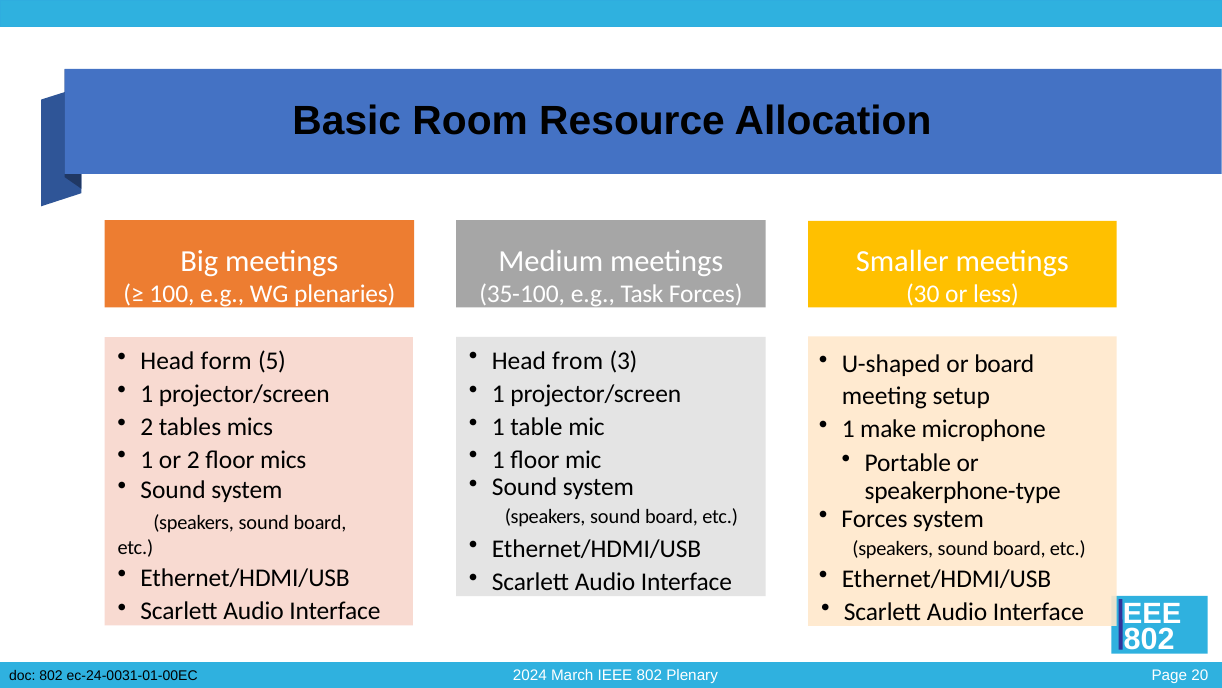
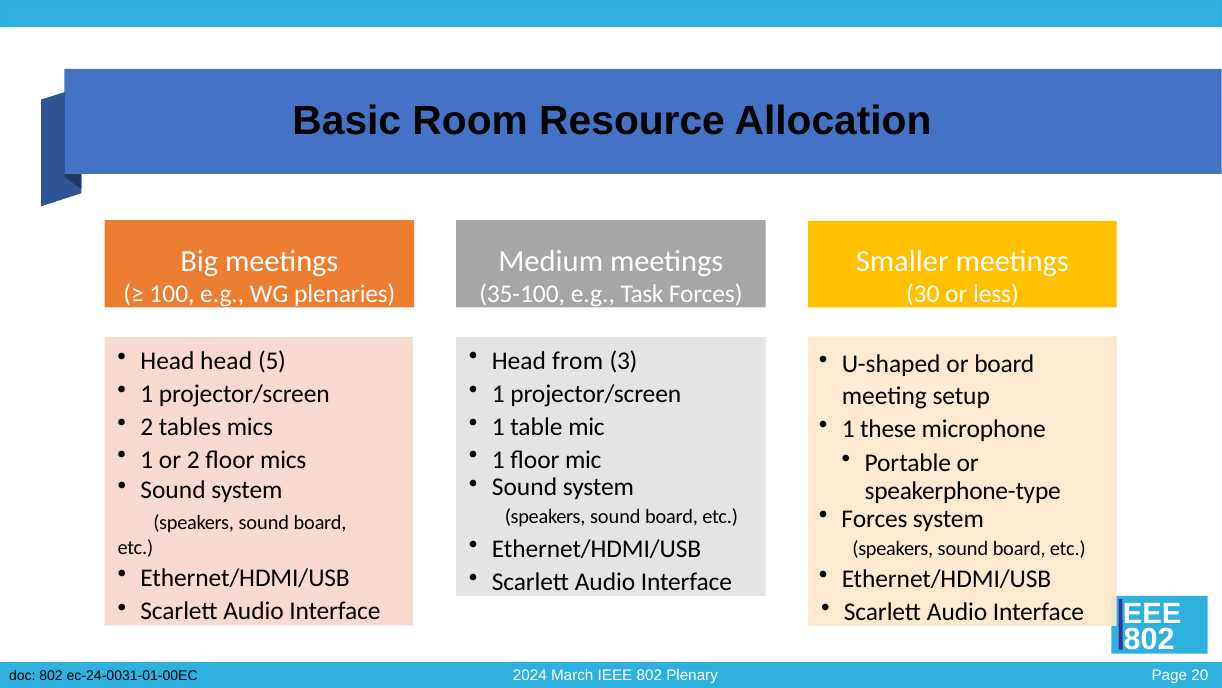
Head form: form -> head
make: make -> these
